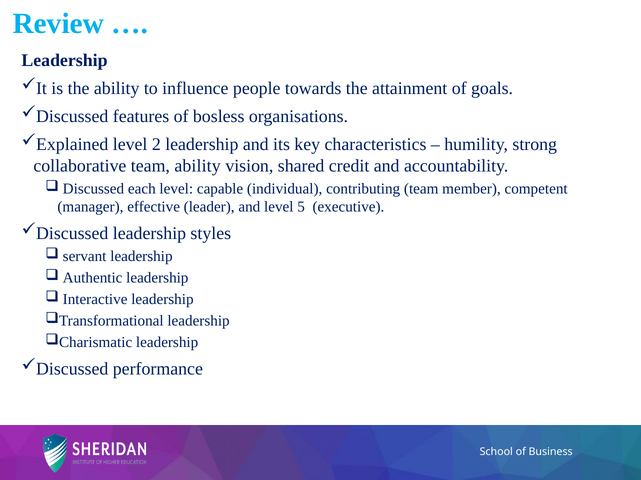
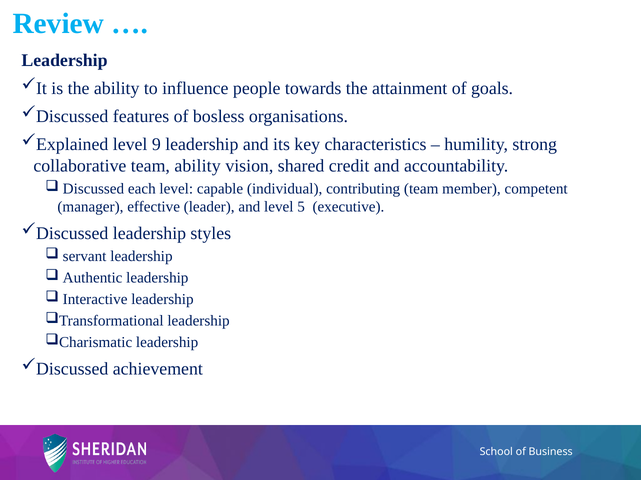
2: 2 -> 9
performance: performance -> achievement
